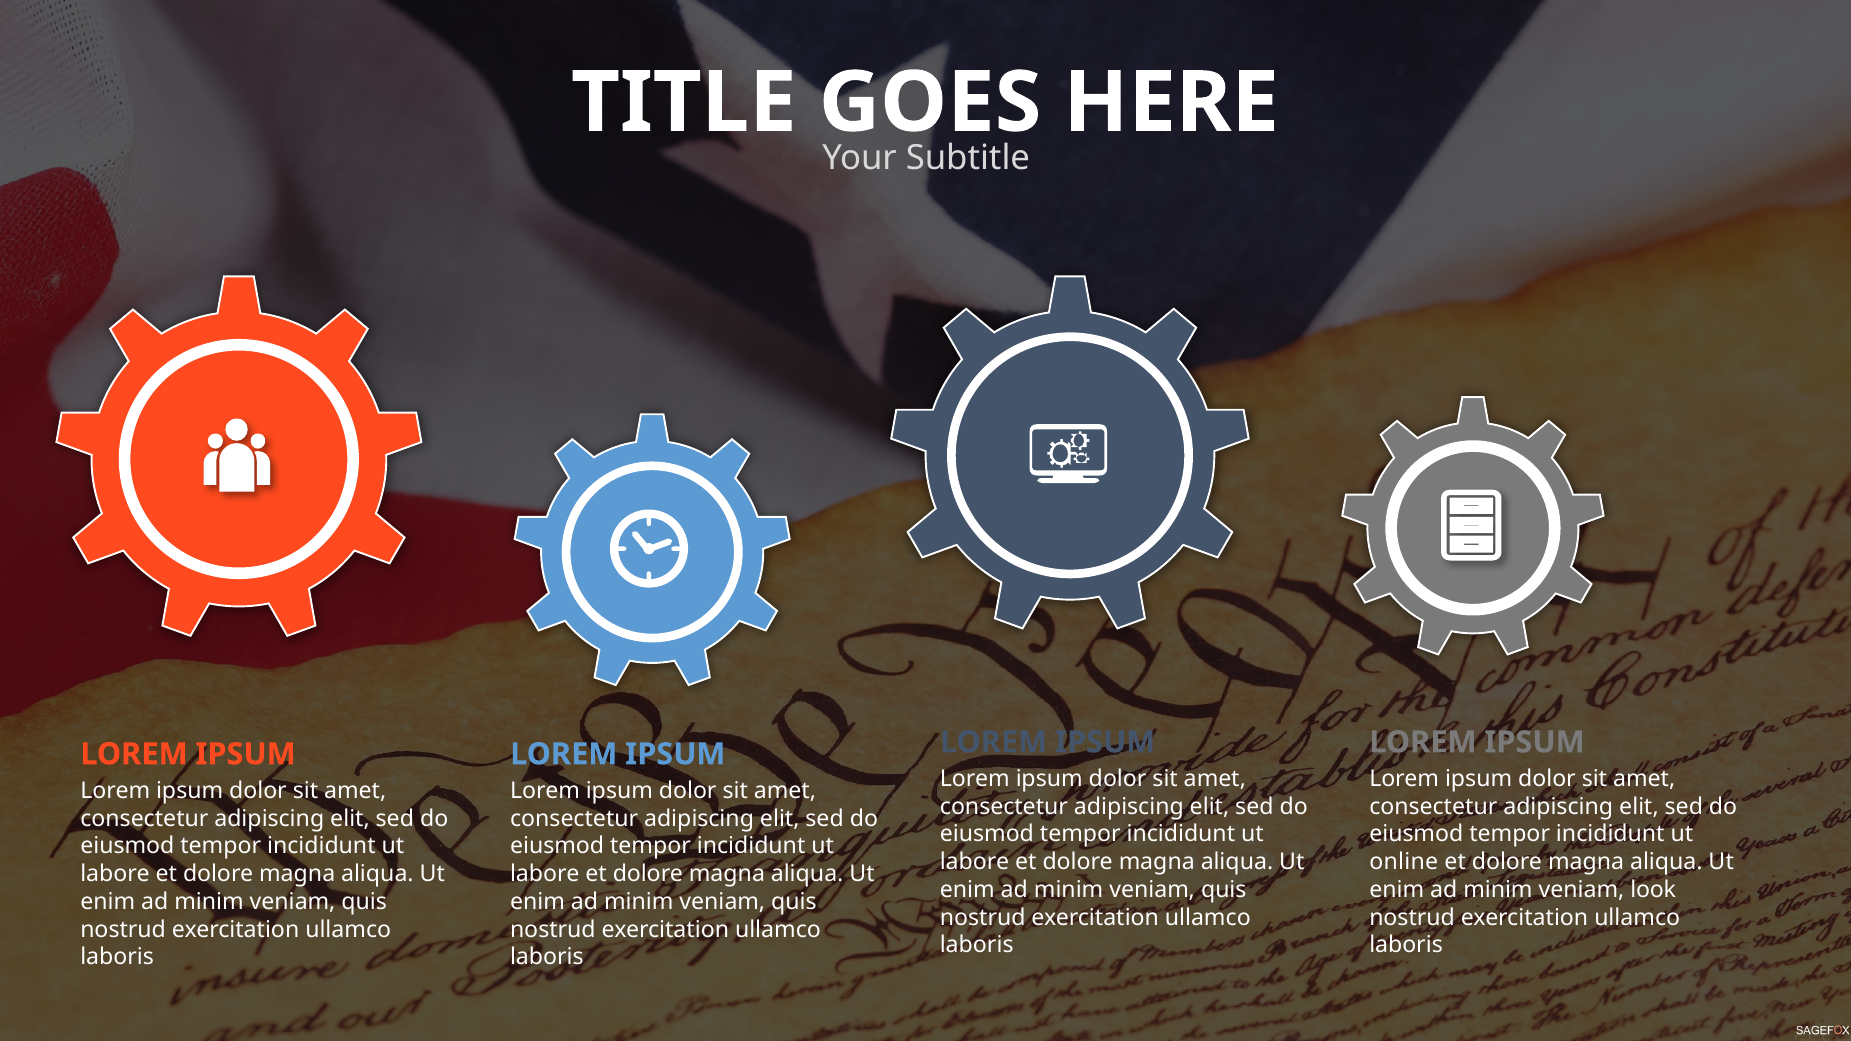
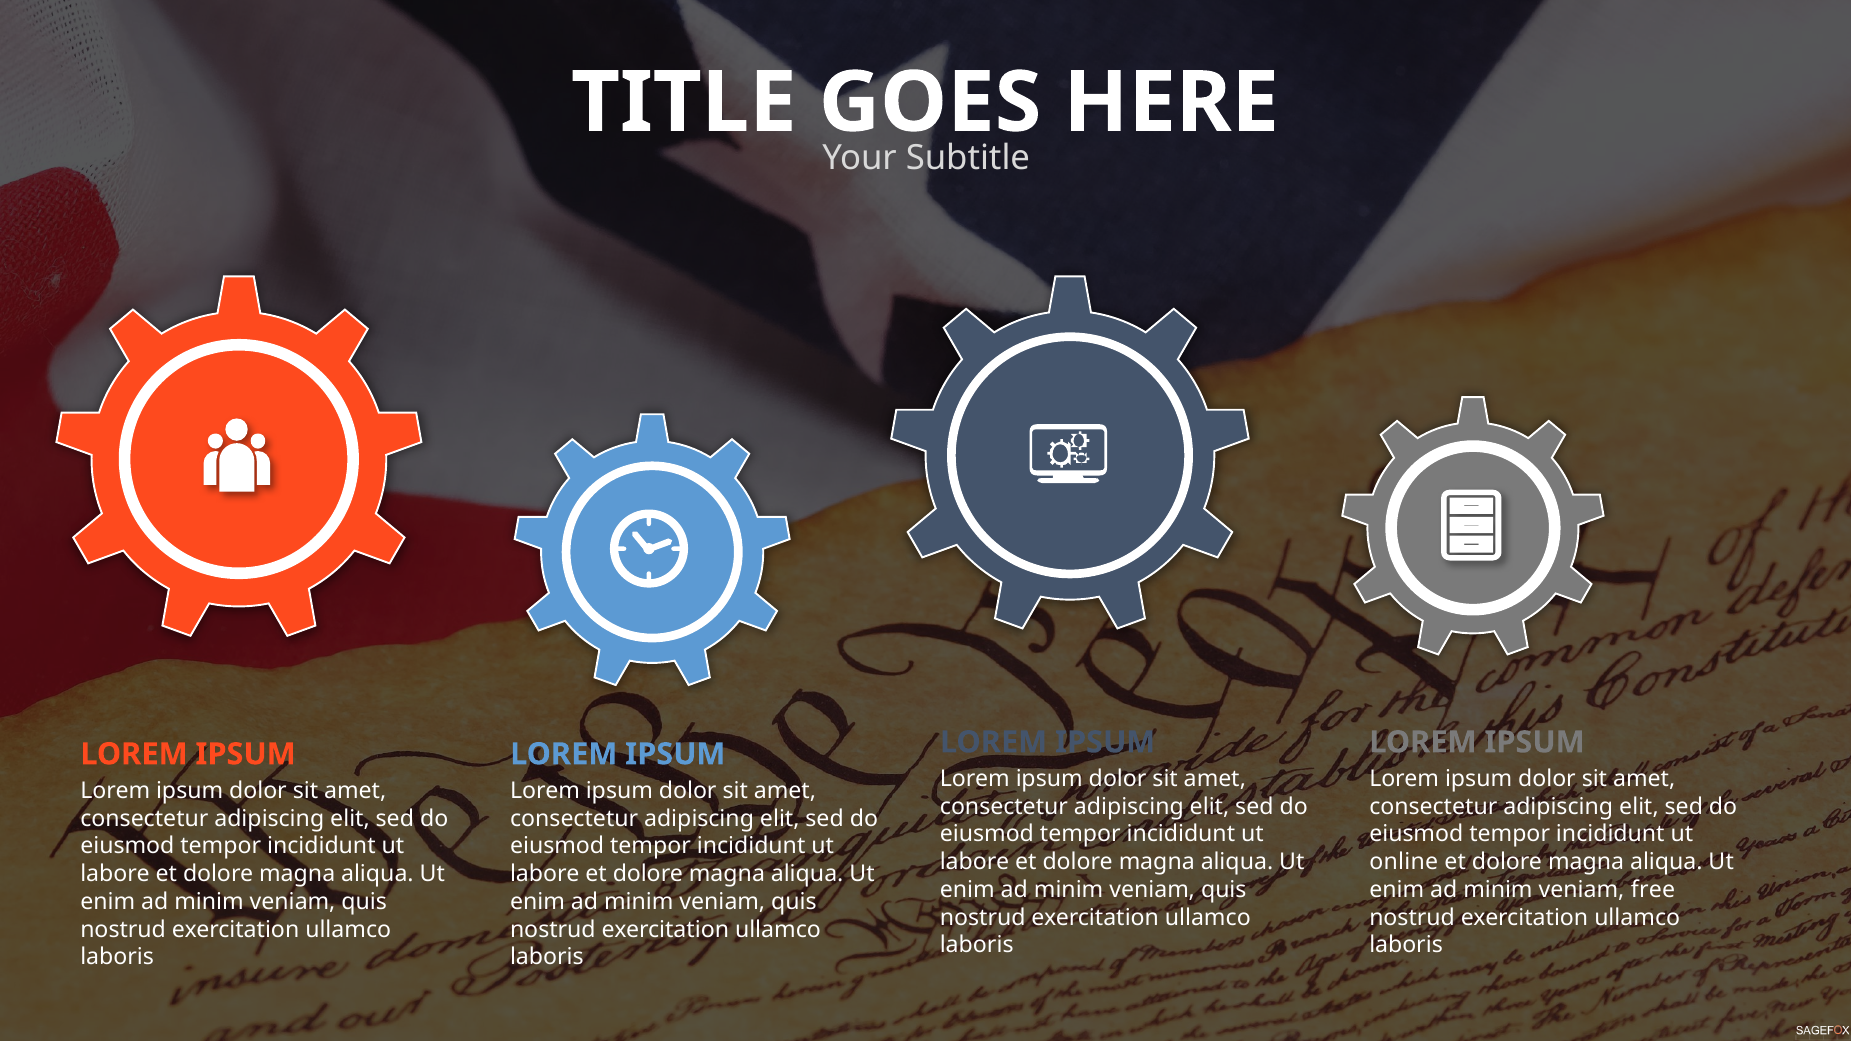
look: look -> free
